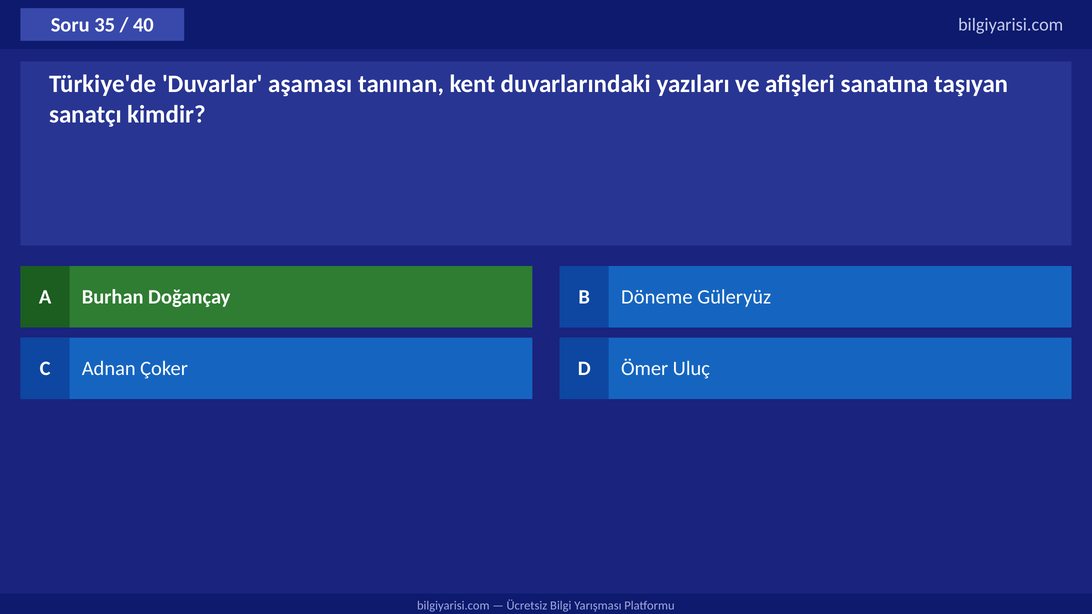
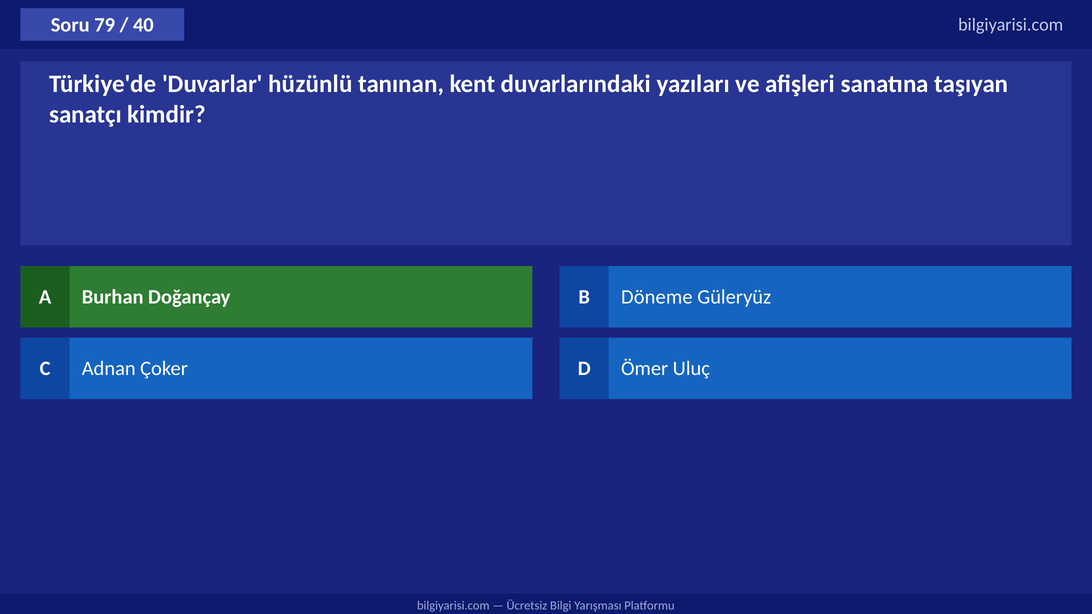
35: 35 -> 79
aşaması: aşaması -> hüzünlü
